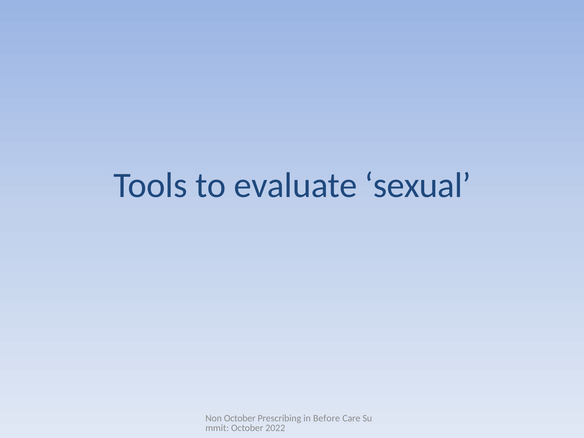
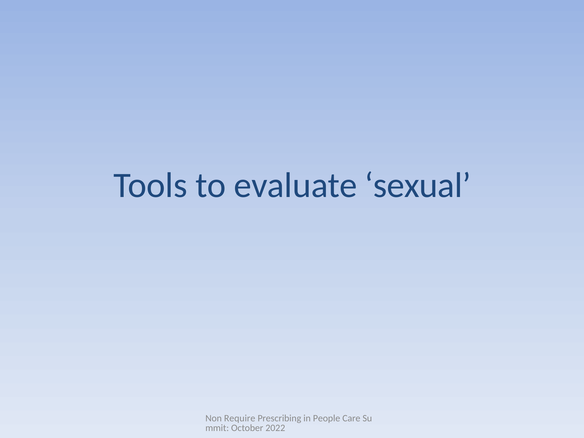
Non October: October -> Require
Before: Before -> People
